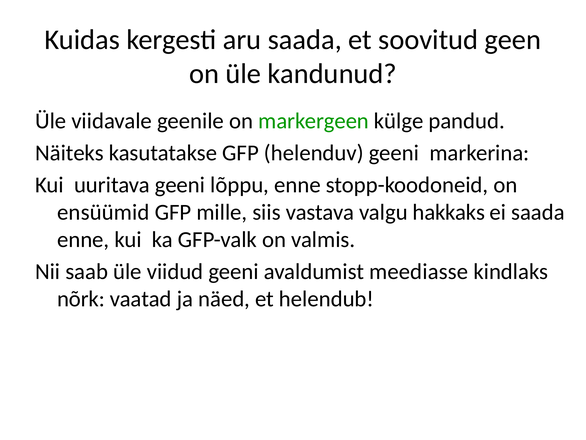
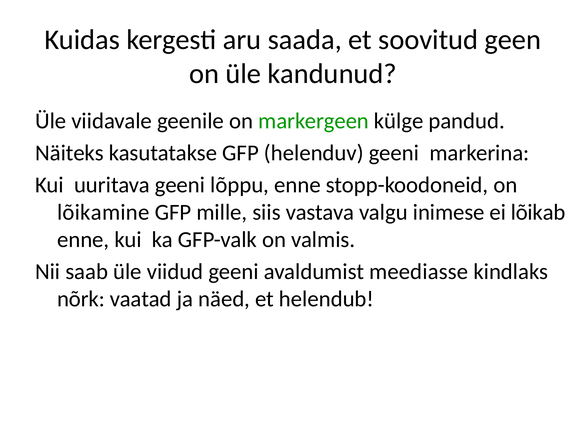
ensüümid: ensüümid -> lõikamine
hakkaks: hakkaks -> inimese
ei saada: saada -> lõikab
